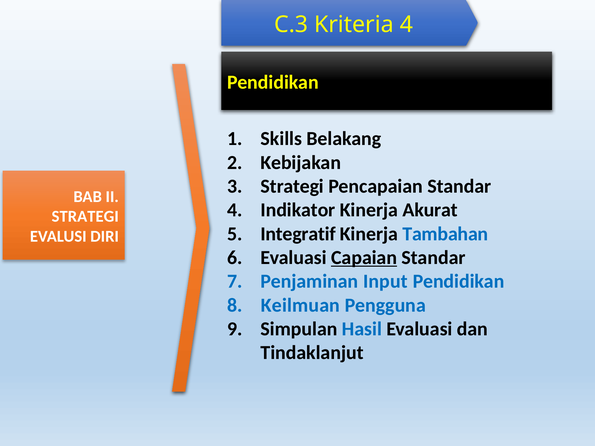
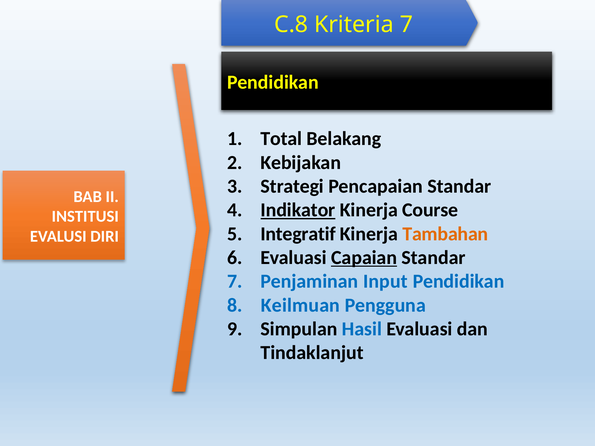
C.3: C.3 -> C.8
Kriteria 4: 4 -> 7
Skills: Skills -> Total
Indikator underline: none -> present
Akurat: Akurat -> Course
STRATEGI at (85, 217): STRATEGI -> INSTITUSI
Tambahan colour: blue -> orange
